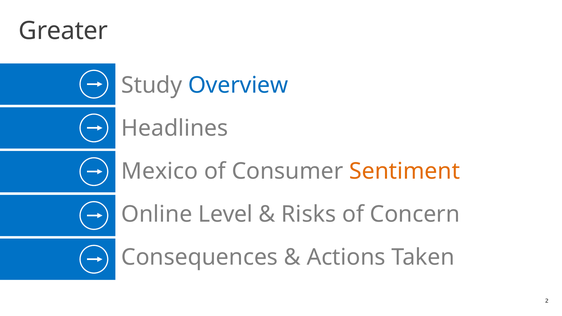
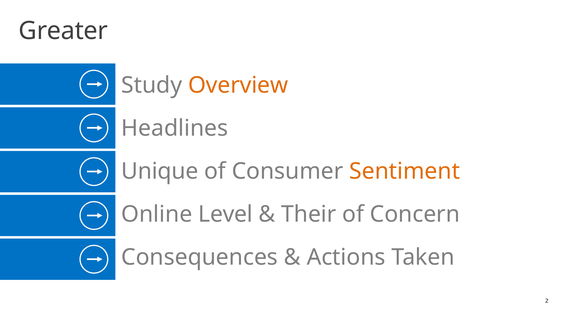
Overview colour: blue -> orange
Mexico: Mexico -> Unique
Risks: Risks -> Their
